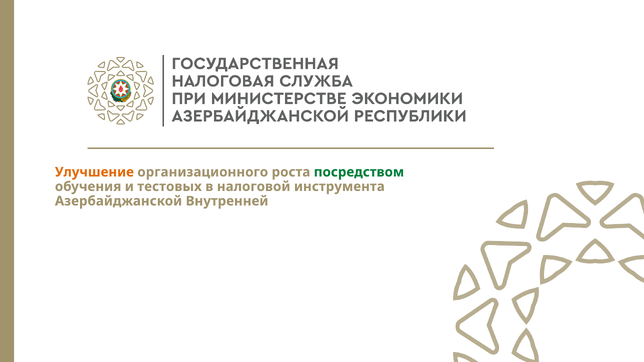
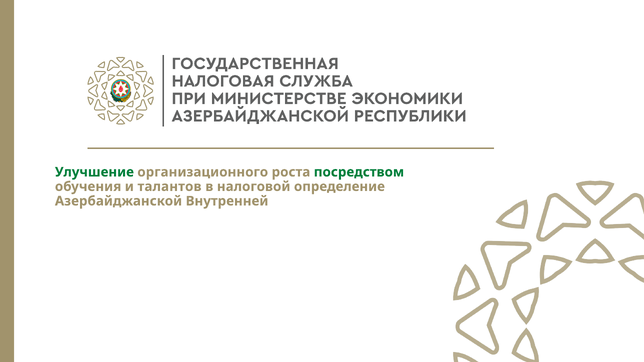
Улучшение colour: orange -> green
тестовых: тестовых -> талантов
инструмента: инструмента -> определение
